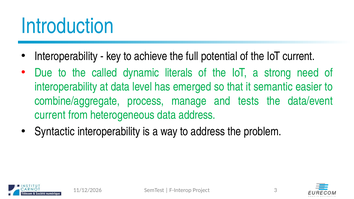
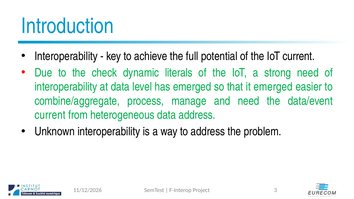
called: called -> check
it semantic: semantic -> emerged
and tests: tests -> need
Syntactic: Syntactic -> Unknown
